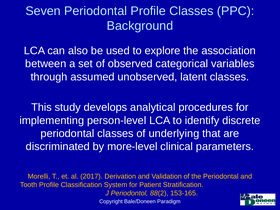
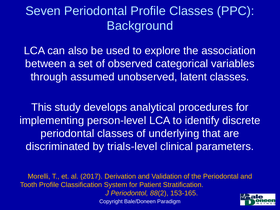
more-level: more-level -> trials-level
